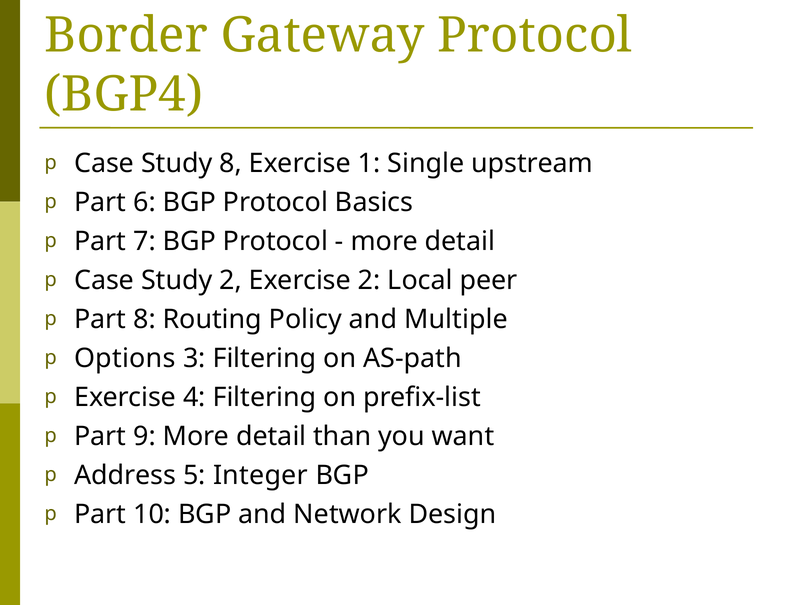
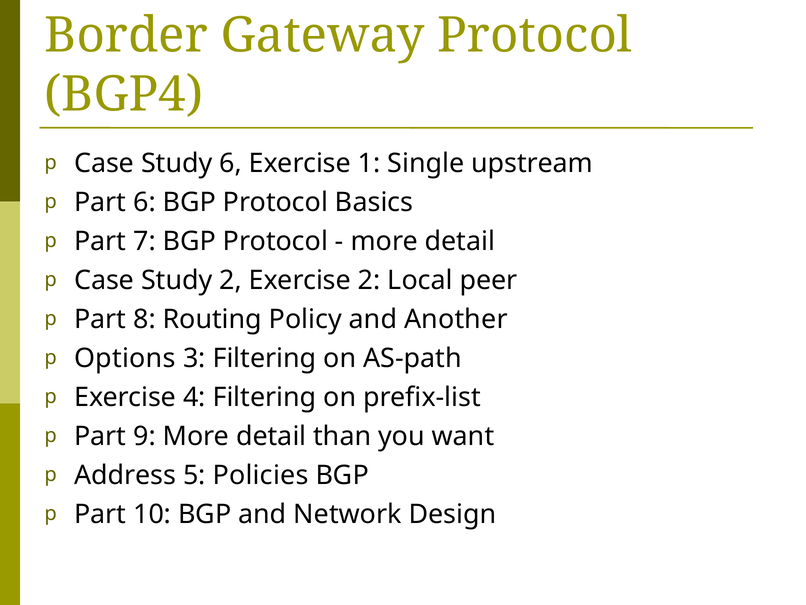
Study 8: 8 -> 6
Multiple: Multiple -> Another
Integer: Integer -> Policies
